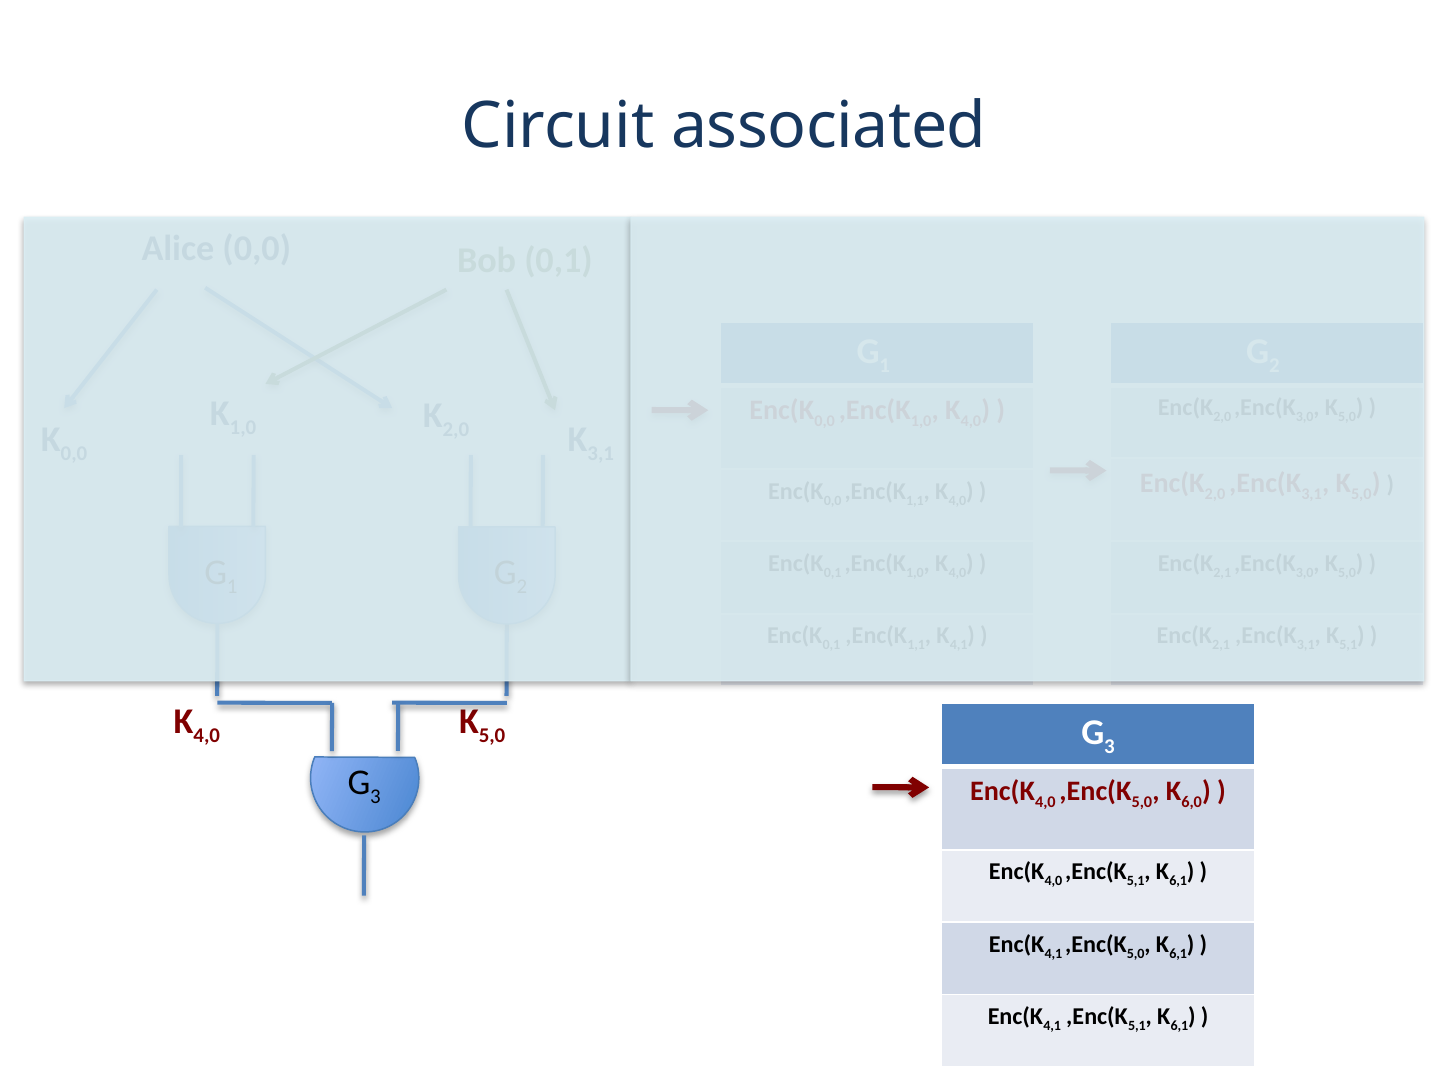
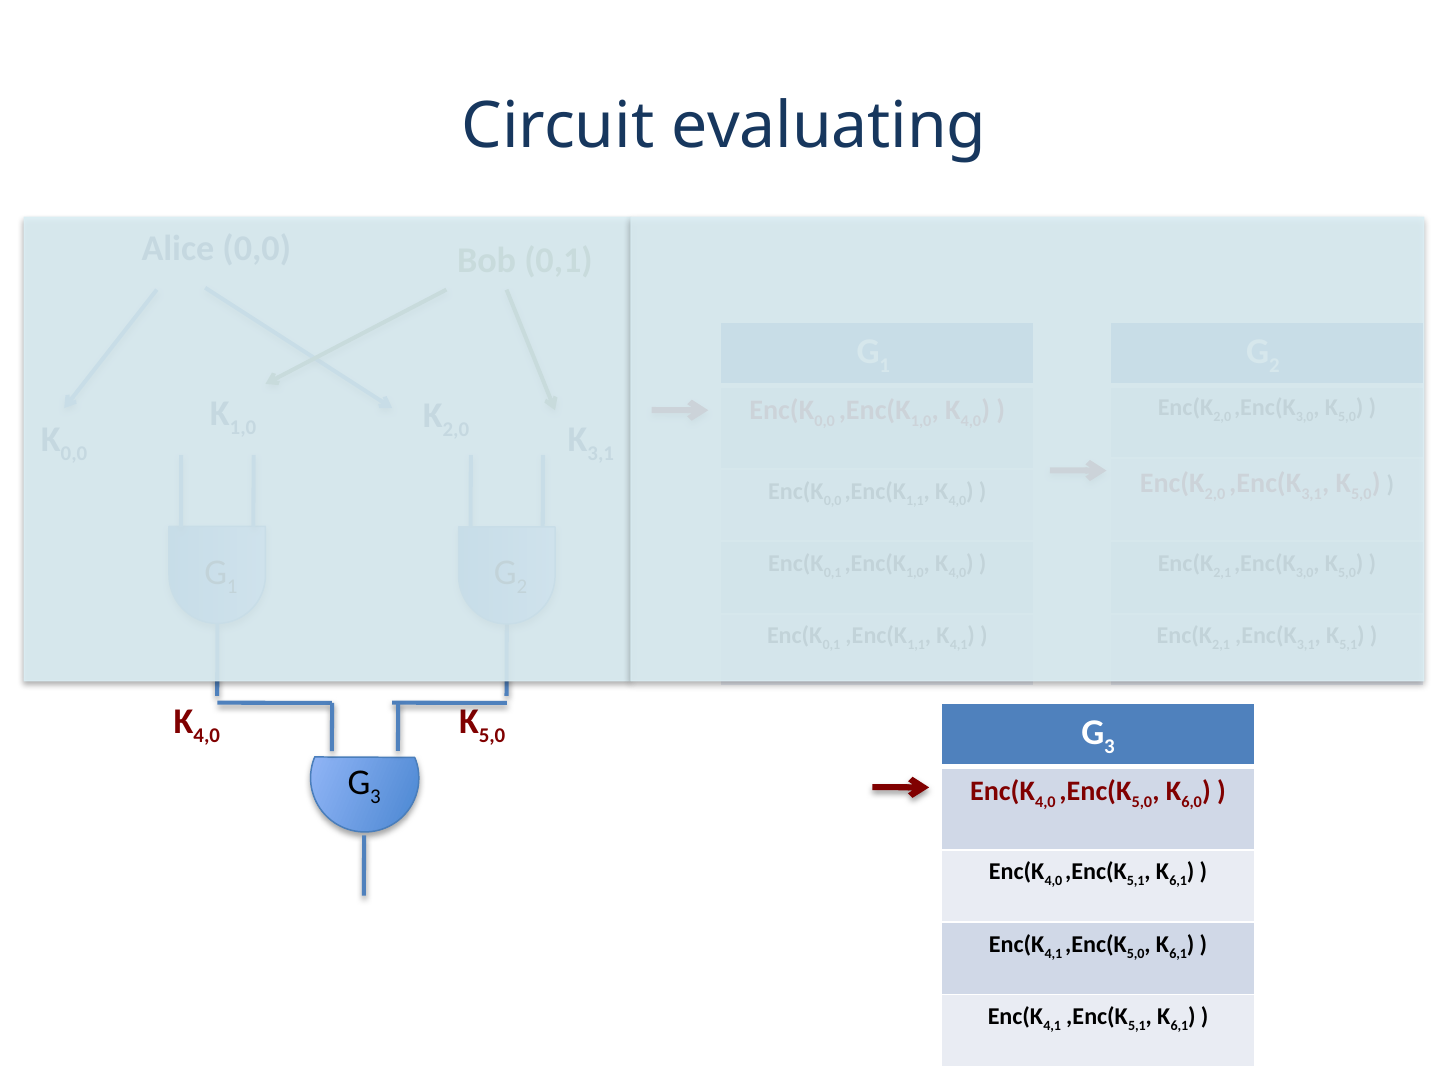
associated: associated -> evaluating
